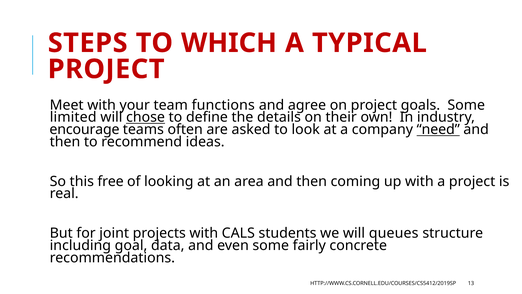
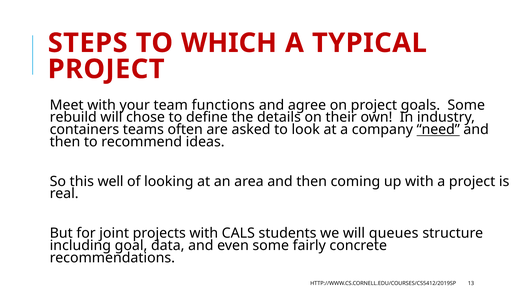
limited: limited -> rebuild
chose underline: present -> none
encourage: encourage -> containers
free: free -> well
